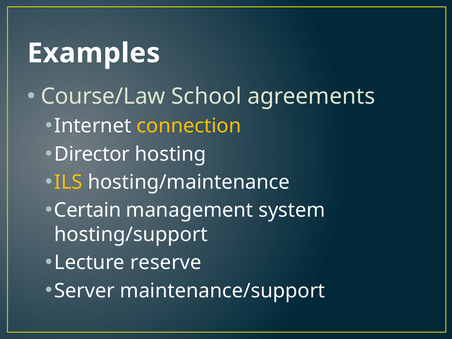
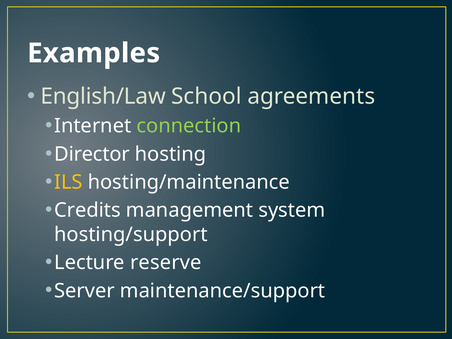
Course/Law: Course/Law -> English/Law
connection colour: yellow -> light green
Certain: Certain -> Credits
